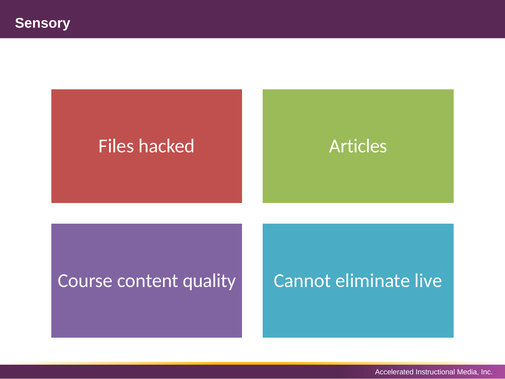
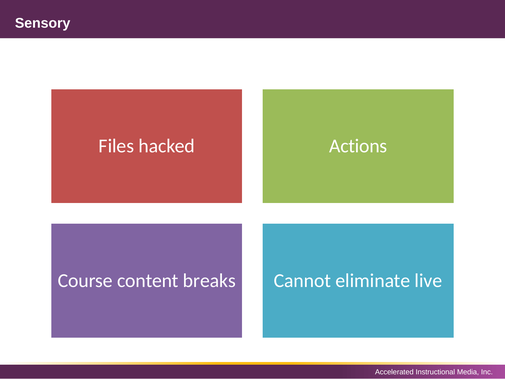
Articles: Articles -> Actions
quality: quality -> breaks
